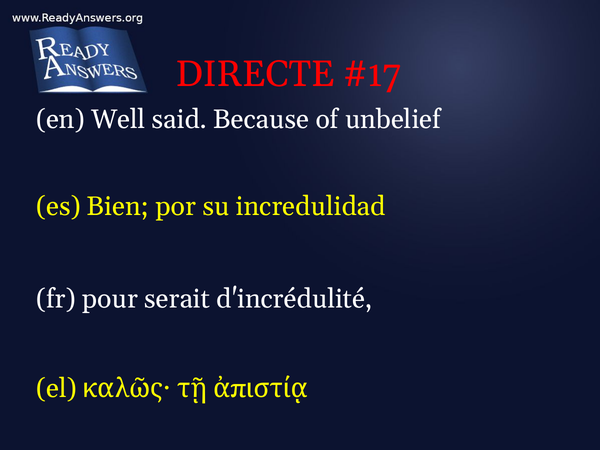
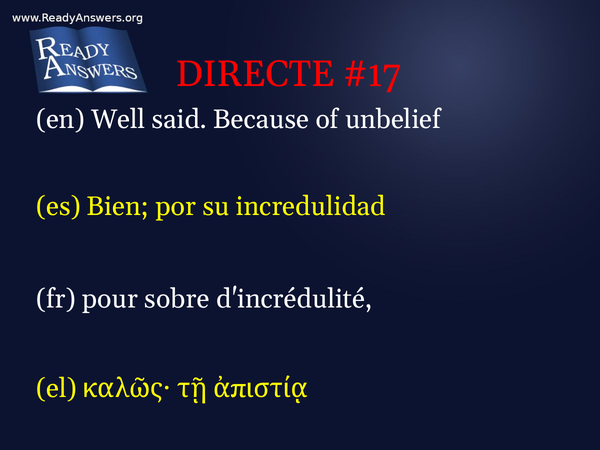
serait: serait -> sobre
